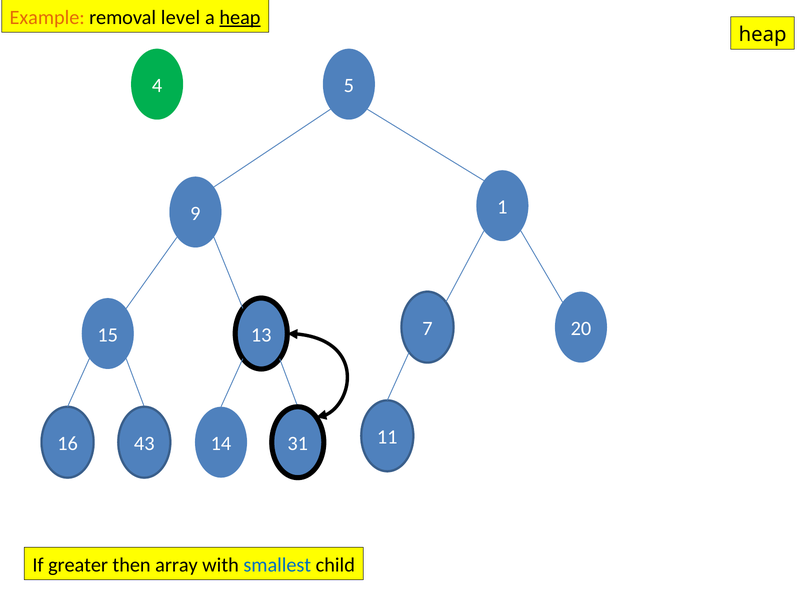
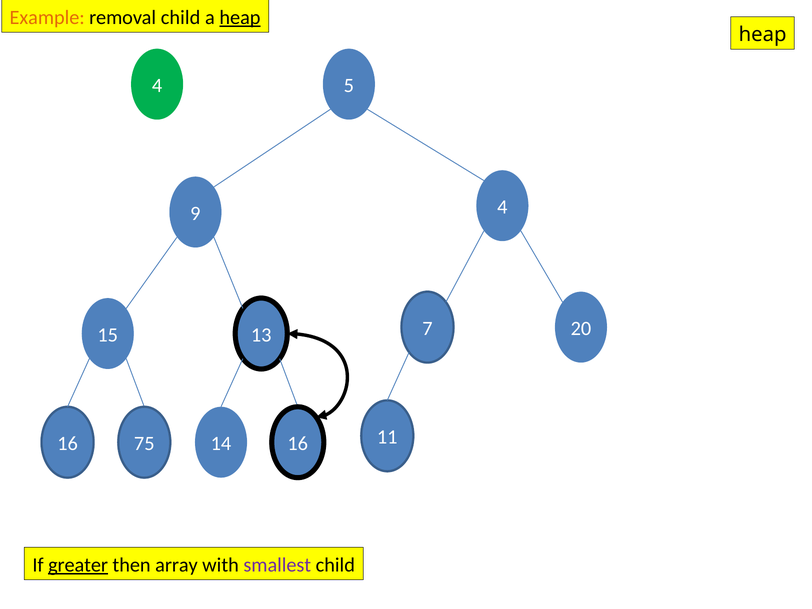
removal level: level -> child
9 1: 1 -> 4
43: 43 -> 75
14 31: 31 -> 16
greater underline: none -> present
smallest colour: blue -> purple
